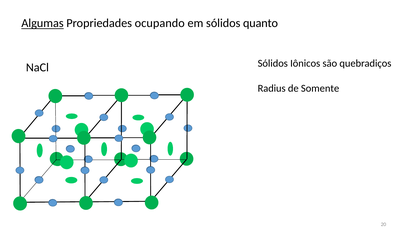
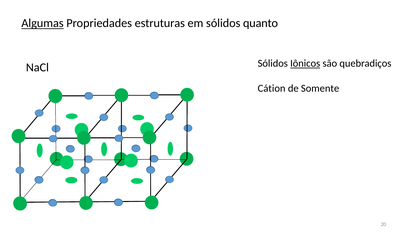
ocupando: ocupando -> estruturas
Iônicos underline: none -> present
Radius: Radius -> Cátion
